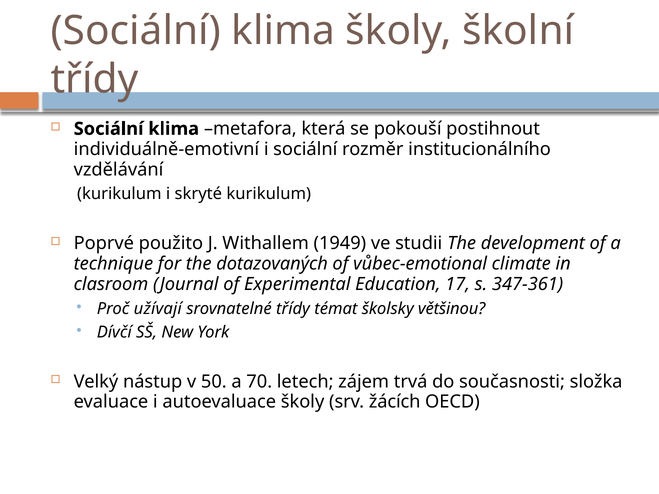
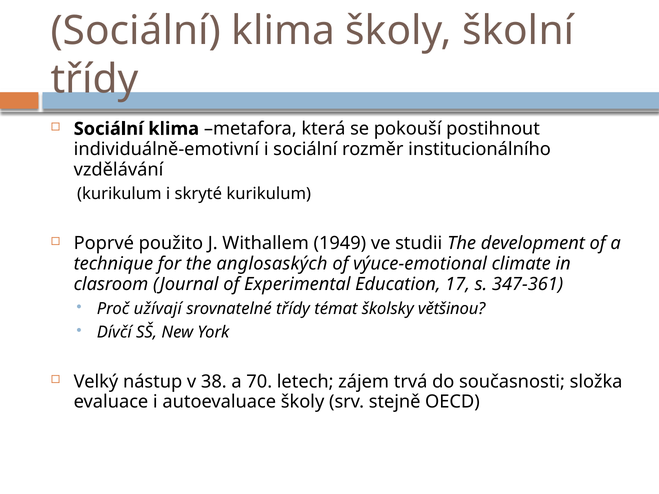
dotazovaných: dotazovaných -> anglosaských
vůbec-emotional: vůbec-emotional -> výuce-emotional
50: 50 -> 38
žácích: žácích -> stejně
